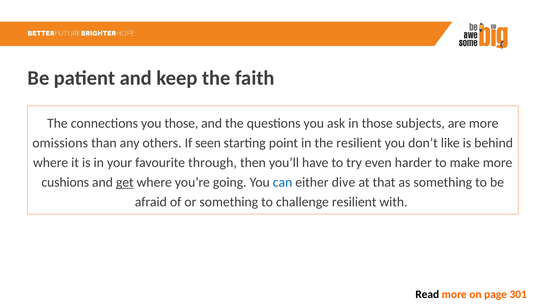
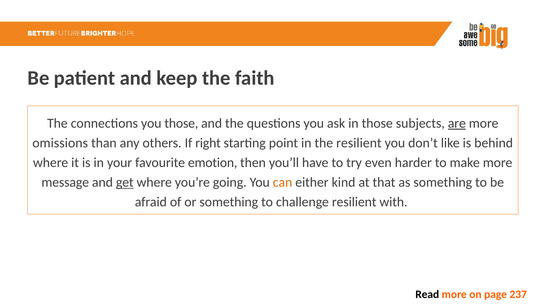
are underline: none -> present
seen: seen -> right
through: through -> emotion
cushions: cushions -> message
can colour: blue -> orange
dive: dive -> kind
301: 301 -> 237
